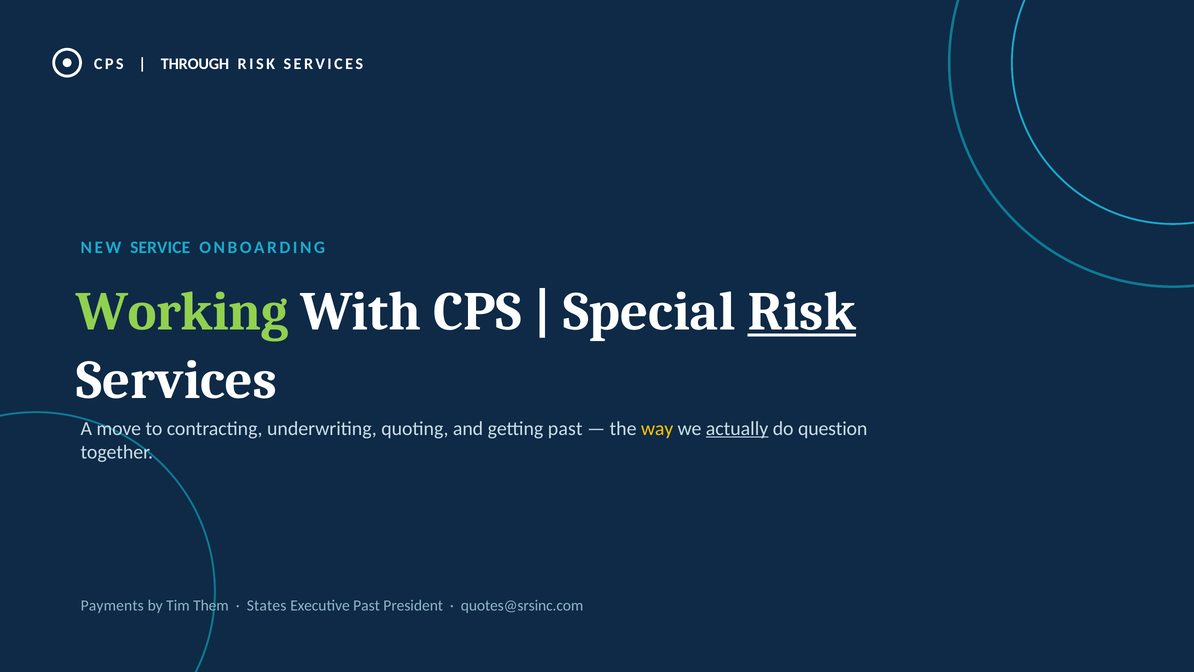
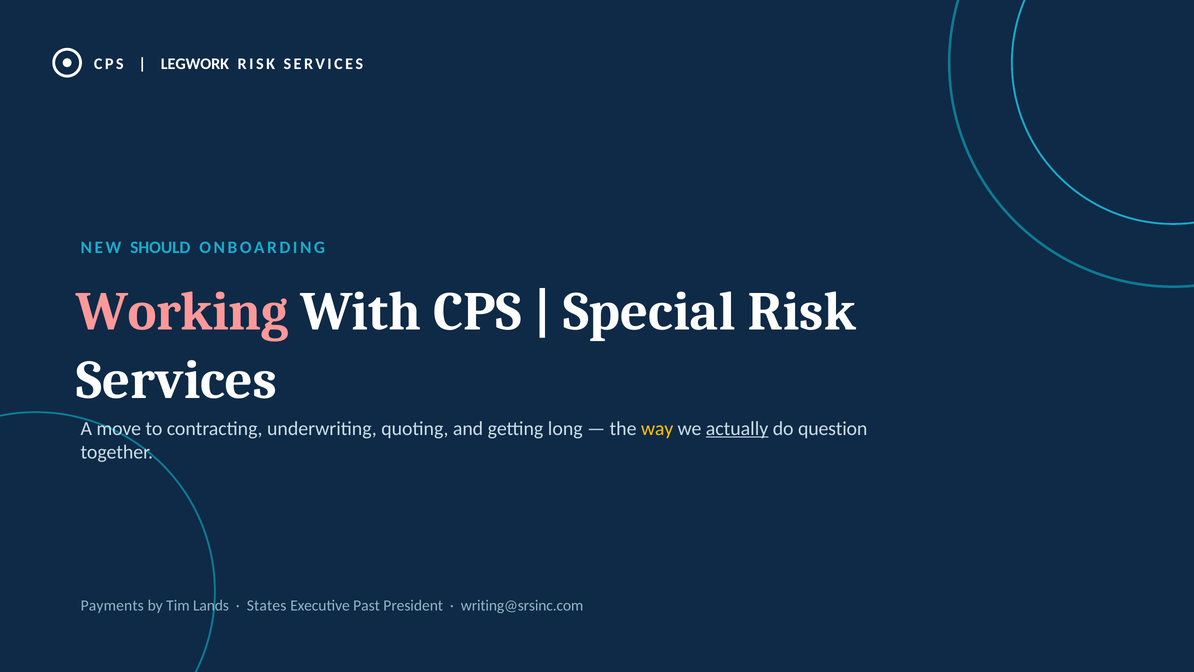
THROUGH: THROUGH -> LEGWORK
SERVICE: SERVICE -> SHOULD
Working colour: light green -> pink
Risk at (802, 311) underline: present -> none
getting past: past -> long
Them: Them -> Lands
quotes@srsinc.com: quotes@srsinc.com -> writing@srsinc.com
